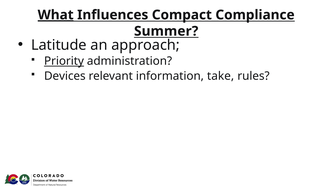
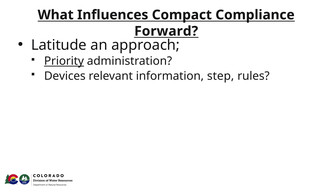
What underline: present -> none
Summer: Summer -> Forward
take: take -> step
